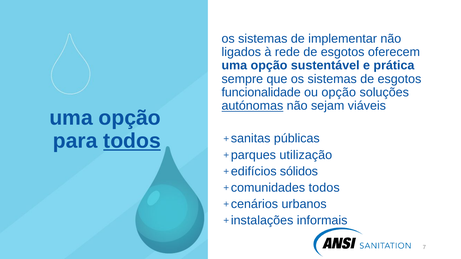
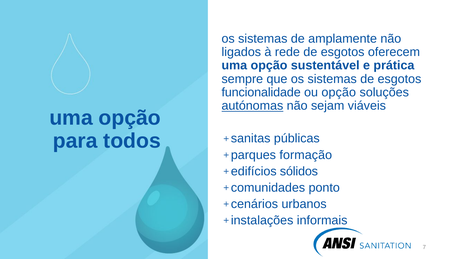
implementar: implementar -> amplamente
todos at (132, 141) underline: present -> none
utilização: utilização -> formação
comunidades todos: todos -> ponto
